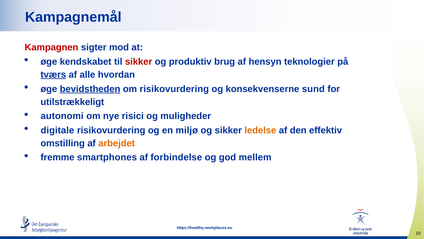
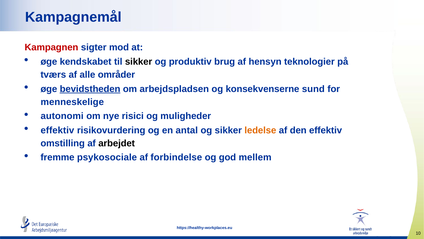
sikker at (139, 62) colour: red -> black
tværs underline: present -> none
hvordan: hvordan -> områder
om risikovurdering: risikovurdering -> arbejdspladsen
utilstrækkeligt: utilstrækkeligt -> menneskelige
digitale at (57, 130): digitale -> effektiv
miljø: miljø -> antal
arbejdet colour: orange -> black
smartphones: smartphones -> psykosociale
